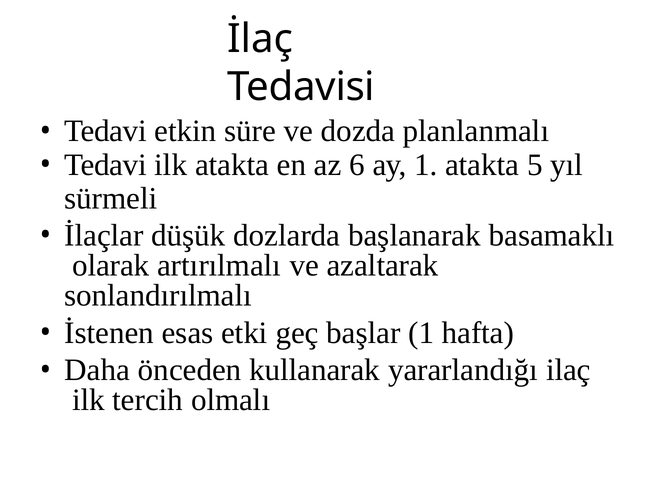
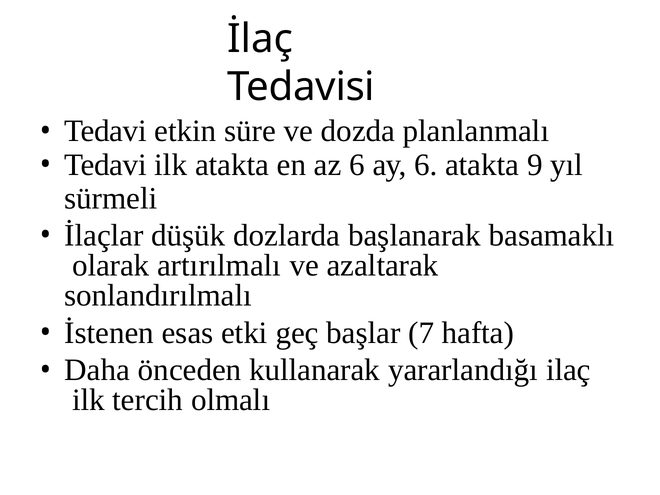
ay 1: 1 -> 6
5: 5 -> 9
başlar 1: 1 -> 7
